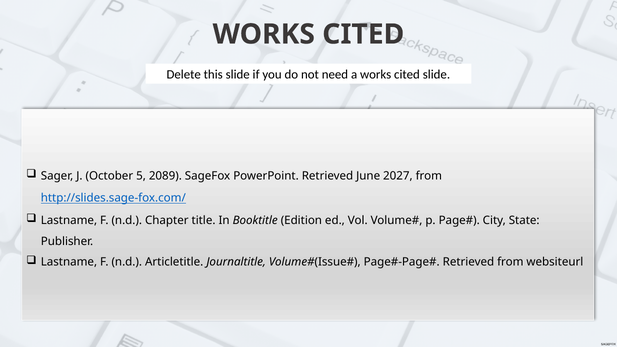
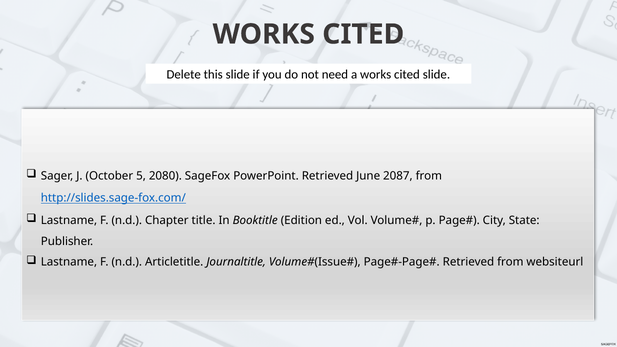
2089: 2089 -> 2080
2027: 2027 -> 2087
